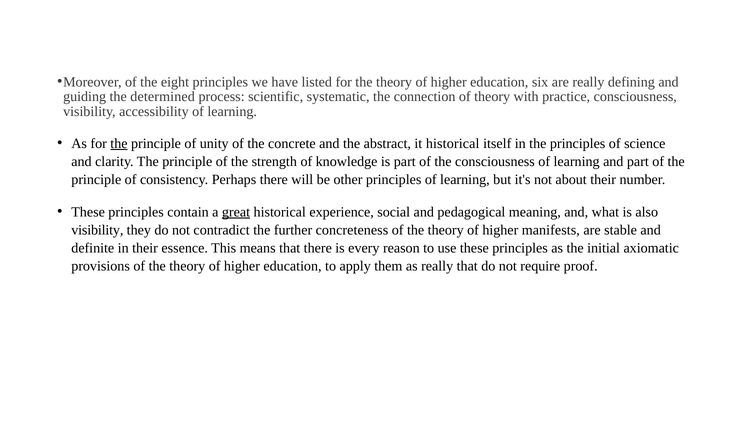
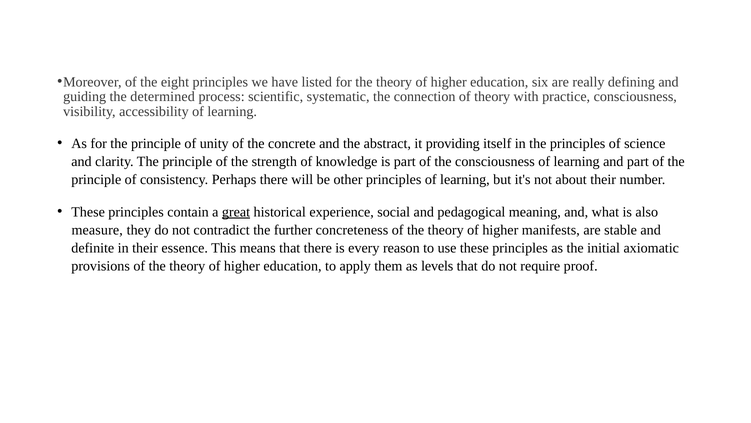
the at (119, 143) underline: present -> none
it historical: historical -> providing
visibility at (97, 230): visibility -> measure
as really: really -> levels
